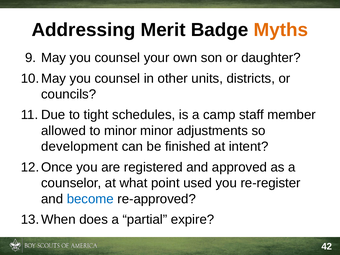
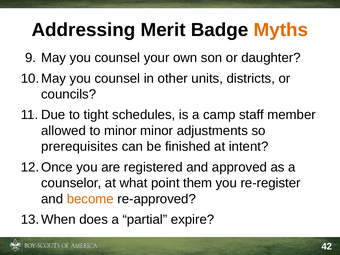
development: development -> prerequisites
used: used -> them
become colour: blue -> orange
